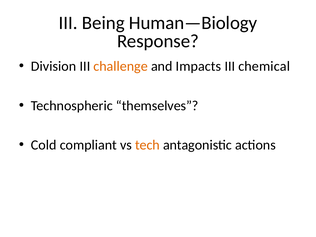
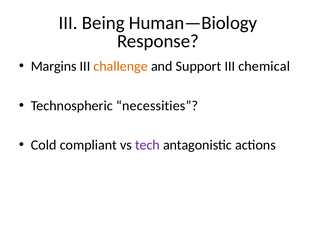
Division: Division -> Margins
Impacts: Impacts -> Support
themselves: themselves -> necessities
tech colour: orange -> purple
